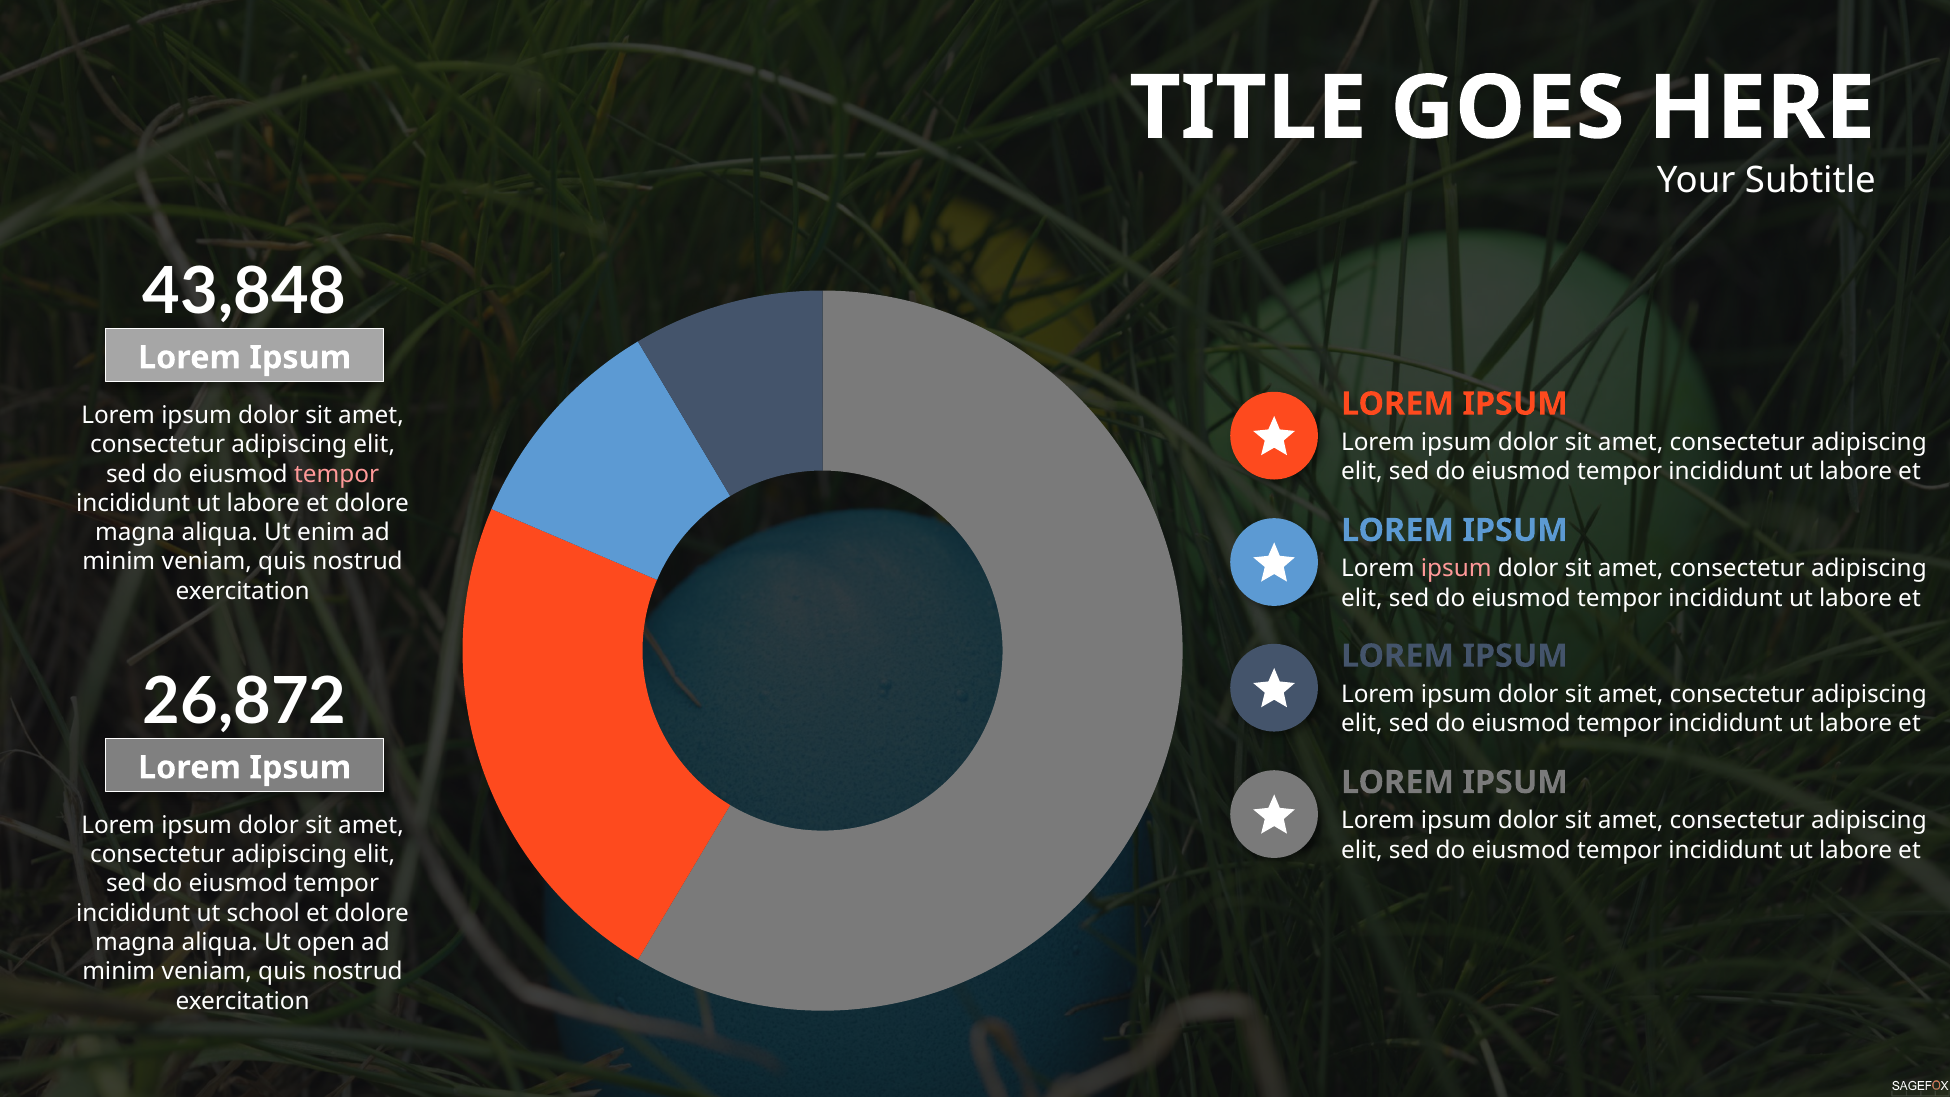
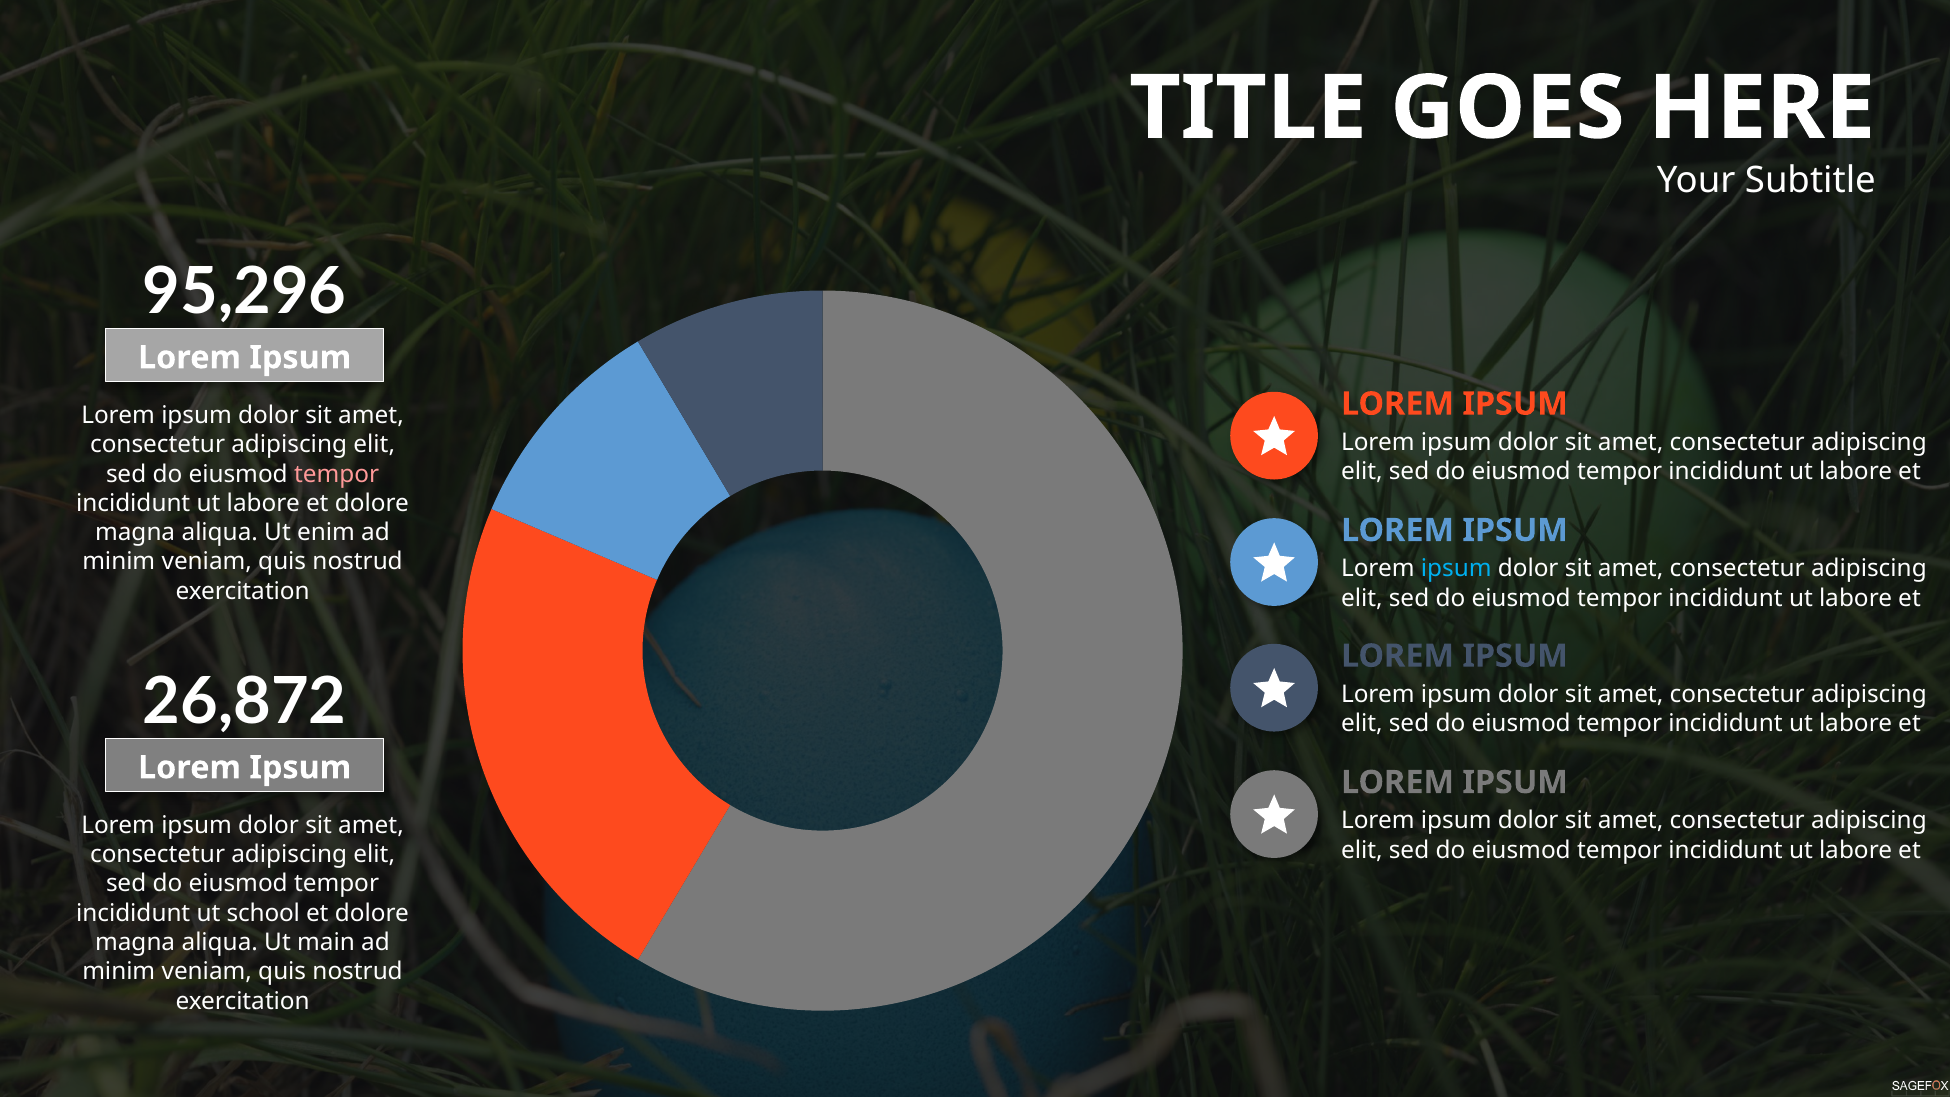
43,848: 43,848 -> 95,296
ipsum at (1456, 569) colour: pink -> light blue
open: open -> main
